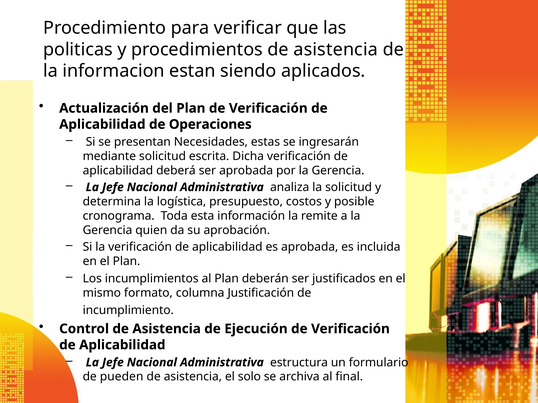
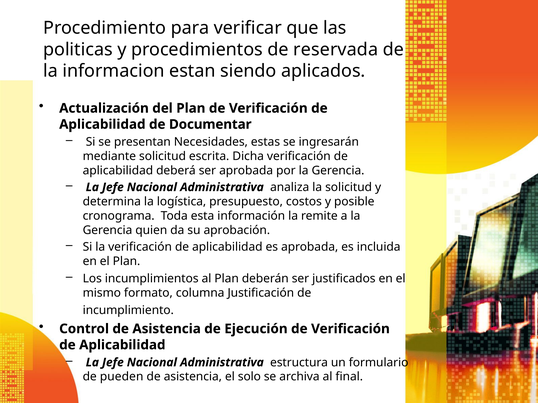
procedimientos de asistencia: asistencia -> reservada
Operaciones: Operaciones -> Documentar
